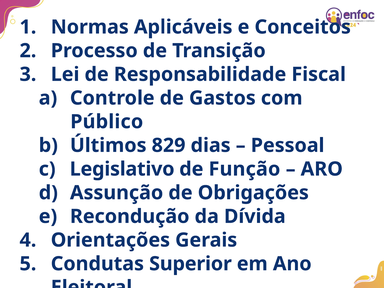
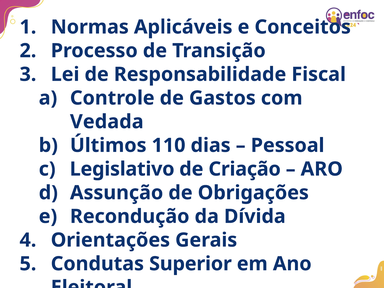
Público: Público -> Vedada
829: 829 -> 110
Função: Função -> Criação
